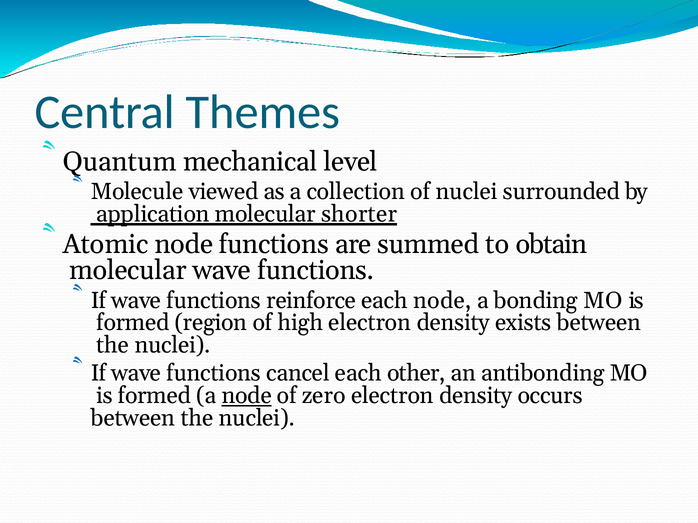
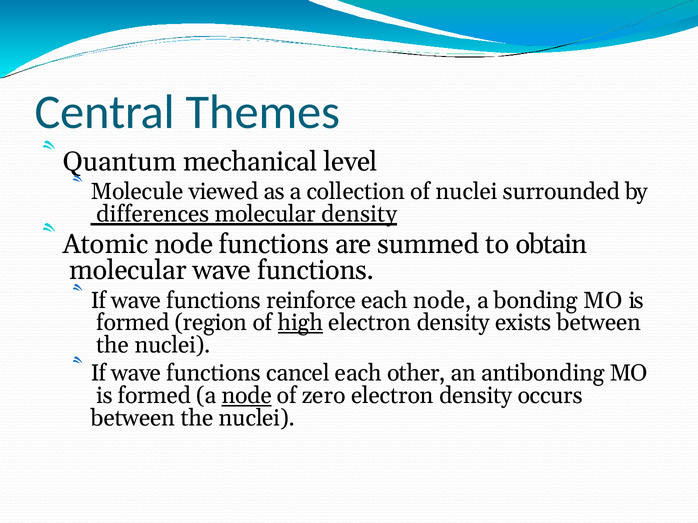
application: application -> differences
molecular shorter: shorter -> density
high underline: none -> present
